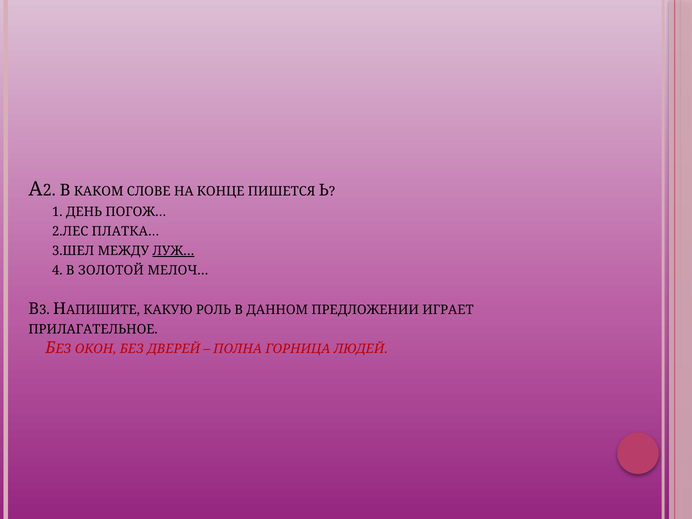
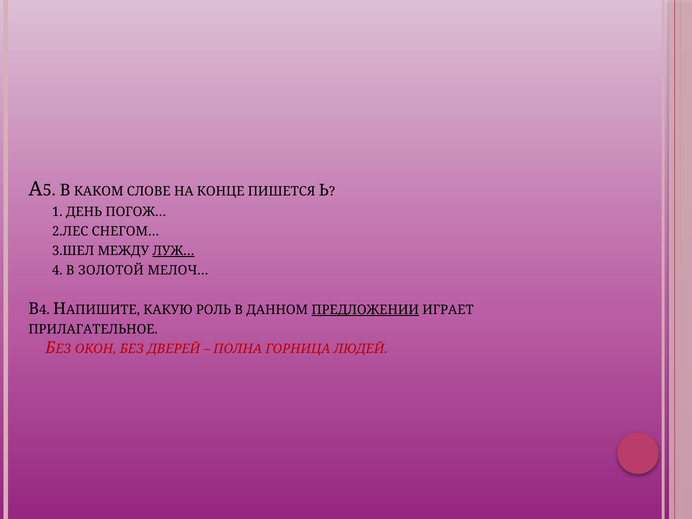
2: 2 -> 5
ПЛАТКА…: ПЛАТКА… -> СНЕГОМ…
В 3: 3 -> 4
ПРЕДЛОЖЕНИИ underline: none -> present
